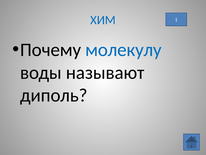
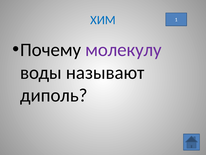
молекулу colour: blue -> purple
